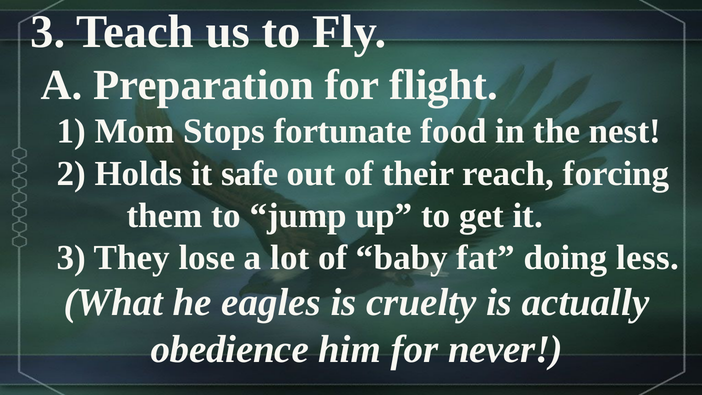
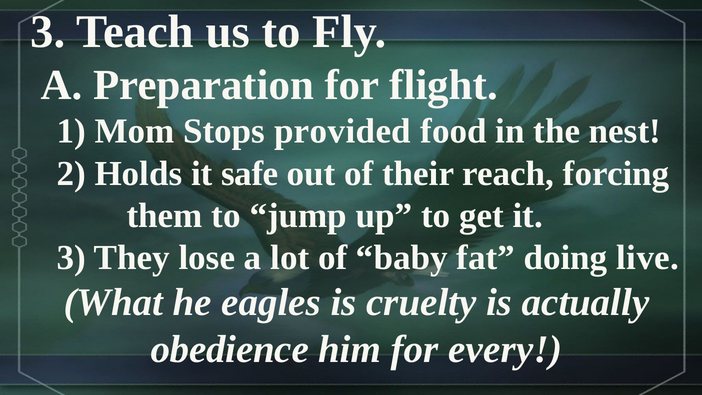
fortunate: fortunate -> provided
less: less -> live
never: never -> every
